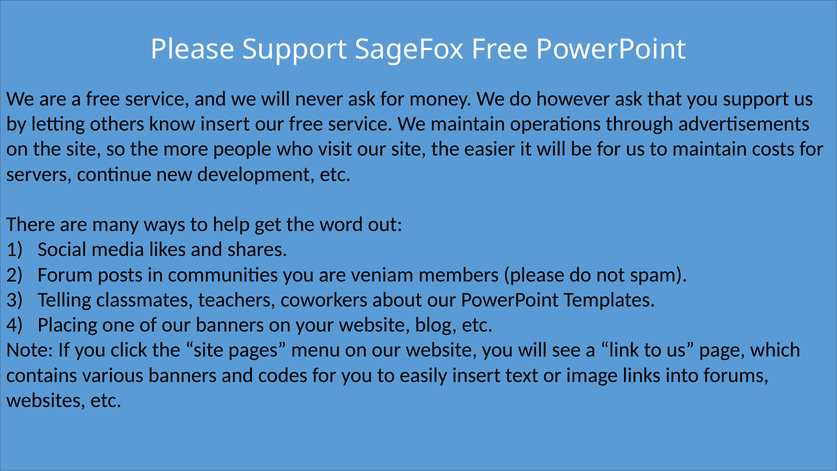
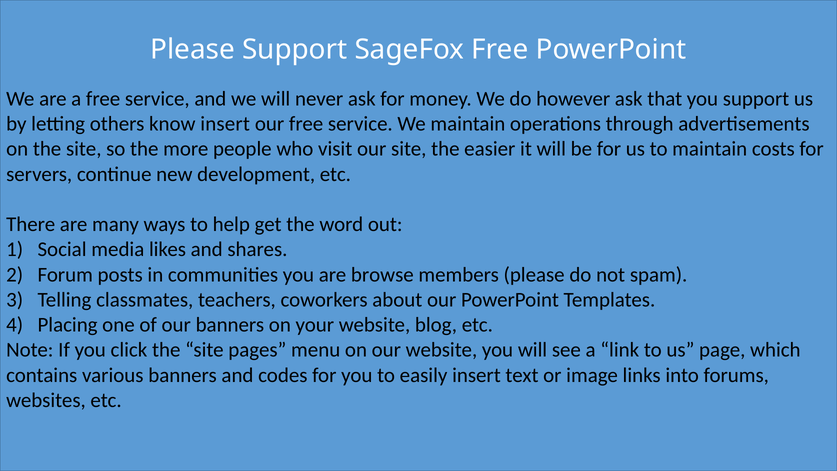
veniam: veniam -> browse
